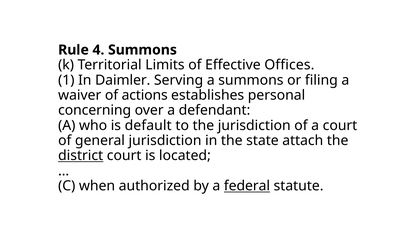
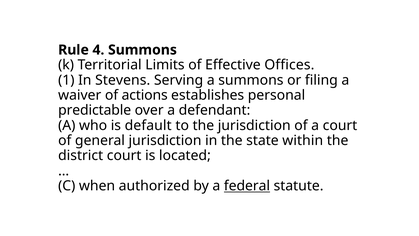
Daimler: Daimler -> Stevens
concerning: concerning -> predictable
attach: attach -> within
district underline: present -> none
